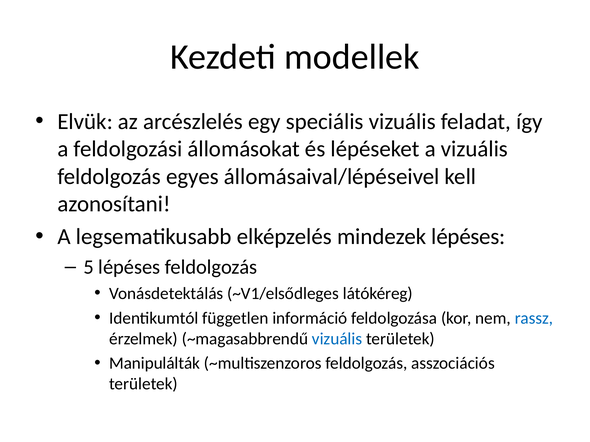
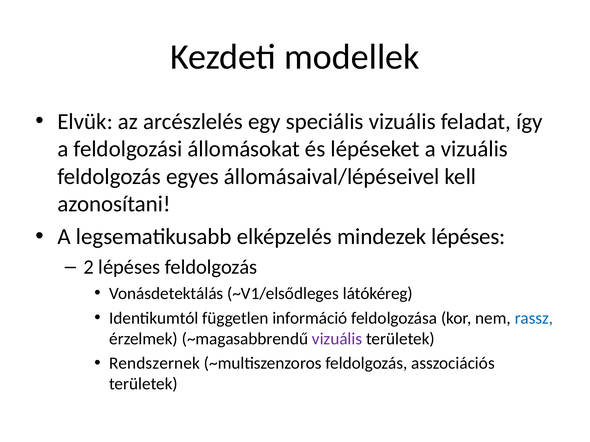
5: 5 -> 2
vizuális at (337, 339) colour: blue -> purple
Manipulálták: Manipulálták -> Rendszernek
